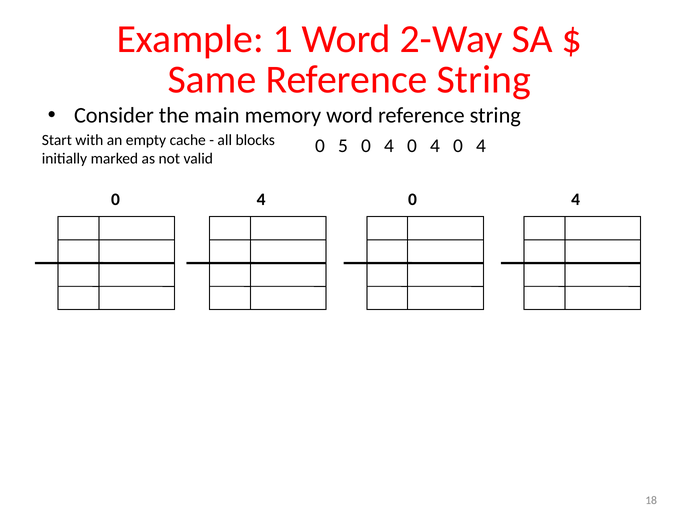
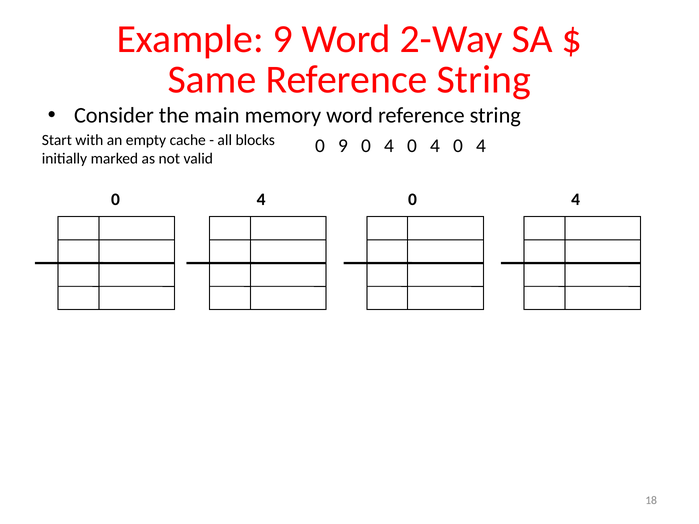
Example 1: 1 -> 9
0 5: 5 -> 9
